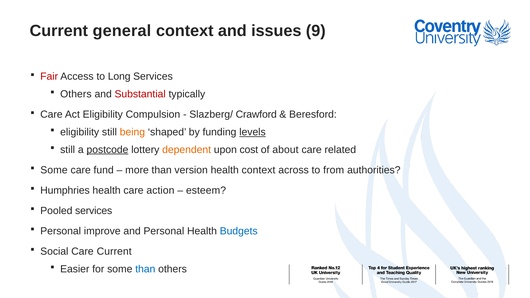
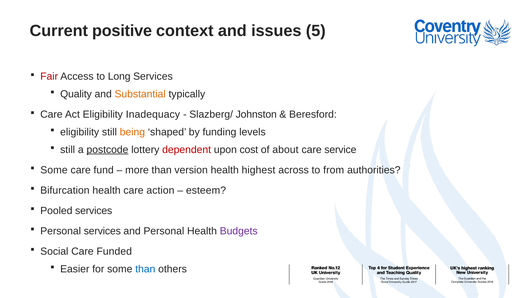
general: general -> positive
9: 9 -> 5
Others at (76, 94): Others -> Quality
Substantial colour: red -> orange
Compulsion: Compulsion -> Inadequacy
Crawford: Crawford -> Johnston
levels underline: present -> none
dependent colour: orange -> red
related: related -> service
health context: context -> highest
Humphries: Humphries -> Bifurcation
Personal improve: improve -> services
Budgets colour: blue -> purple
Care Current: Current -> Funded
